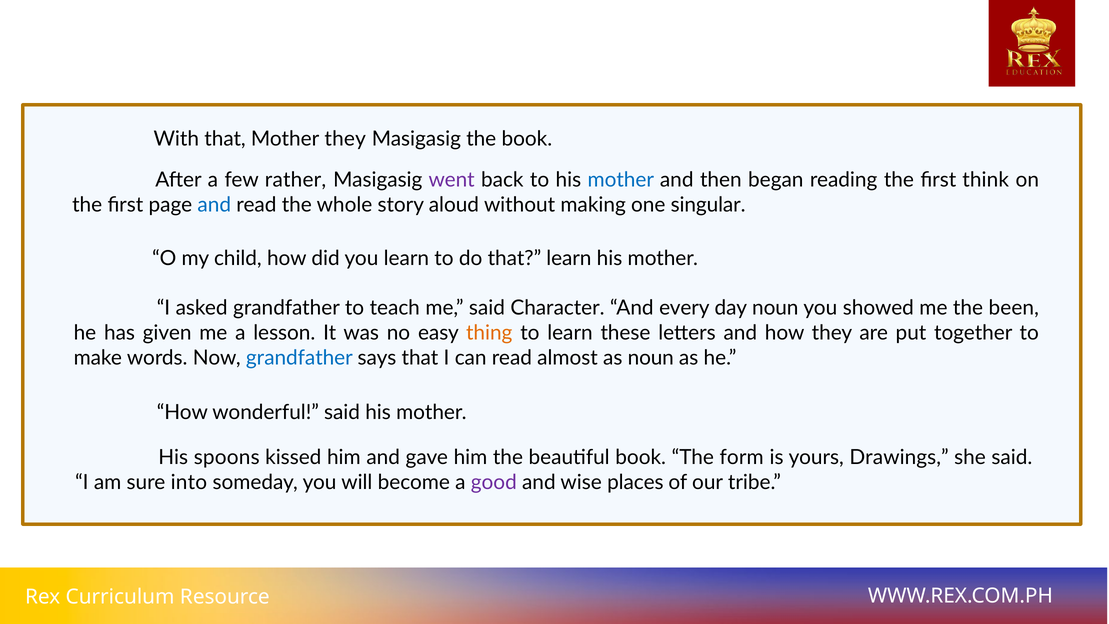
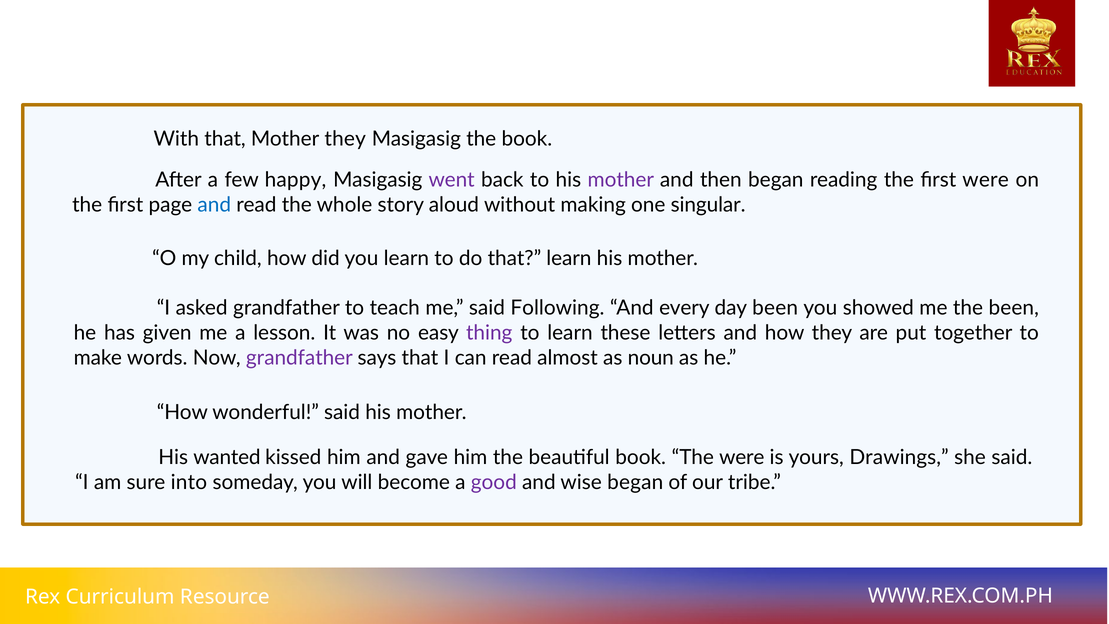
rather: rather -> happy
mother at (621, 180) colour: blue -> purple
first think: think -> were
Character: Character -> Following
day noun: noun -> been
thing colour: orange -> purple
grandfather at (299, 358) colour: blue -> purple
spoons: spoons -> wanted
The form: form -> were
wise places: places -> began
